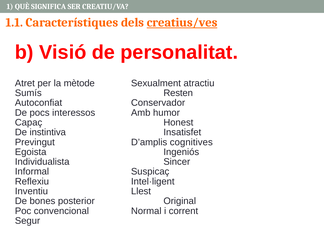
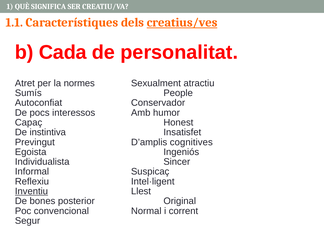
Visió: Visió -> Cada
mètode: mètode -> normes
Resten: Resten -> People
Inventiu underline: none -> present
